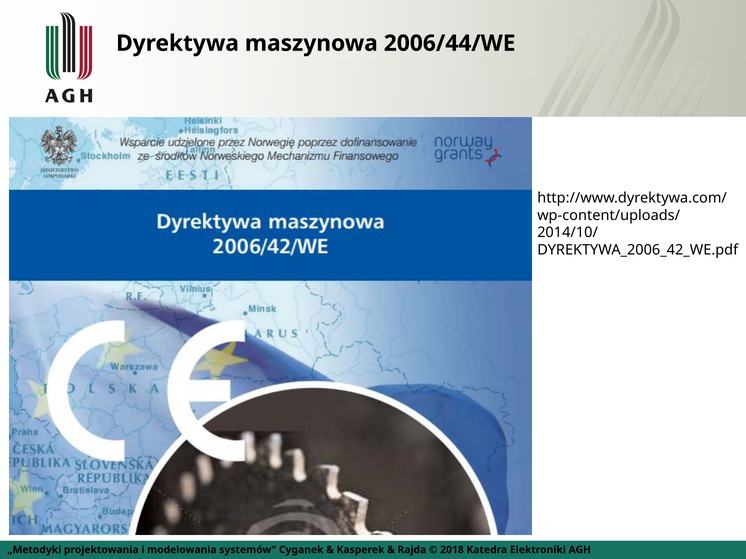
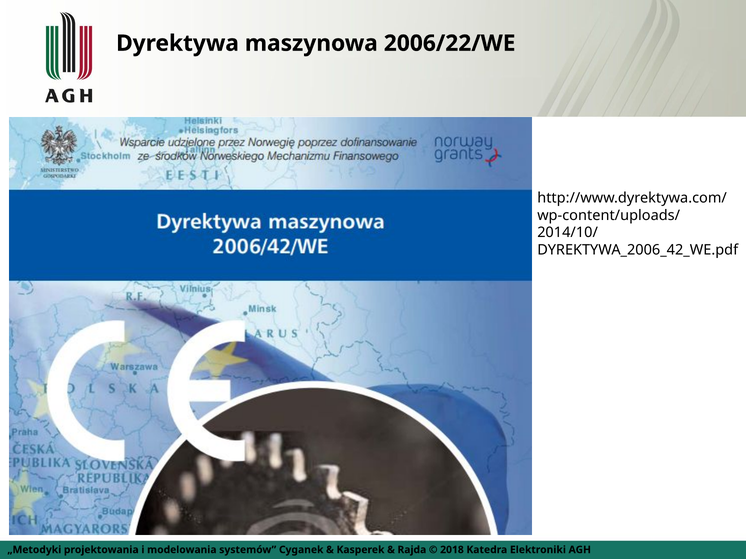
2006/44/WE: 2006/44/WE -> 2006/22/WE
